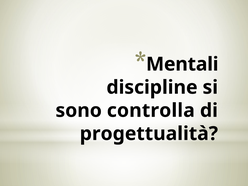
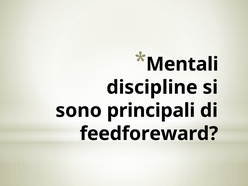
controlla: controlla -> principali
progettualità: progettualità -> feedforeward
